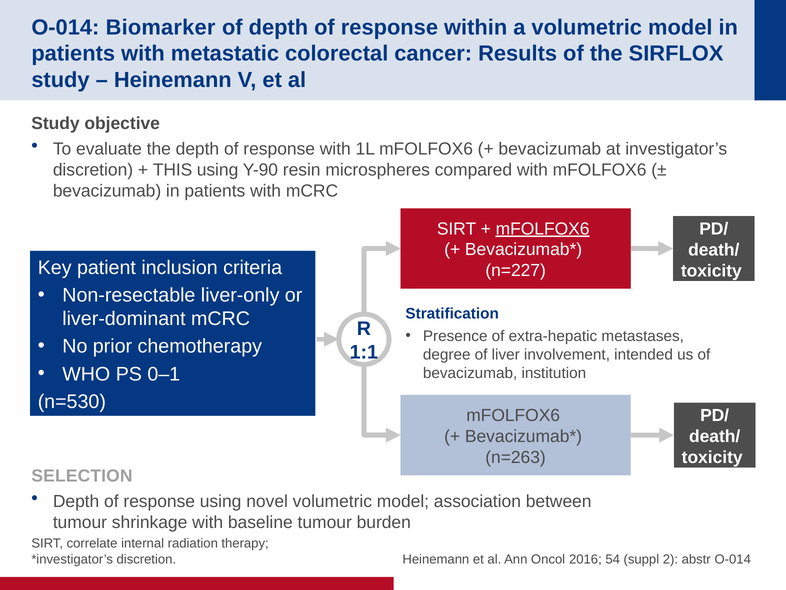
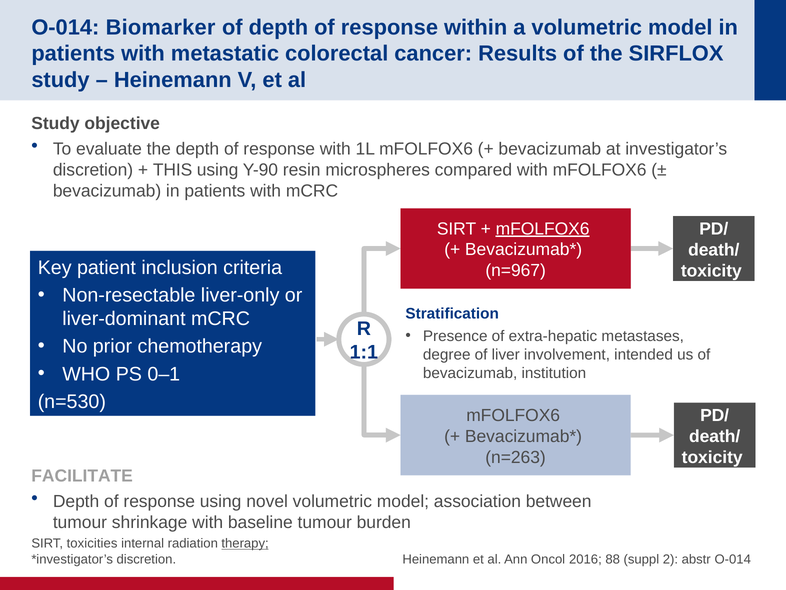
n=227: n=227 -> n=967
SELECTION: SELECTION -> FACILITATE
correlate: correlate -> toxicities
therapy underline: none -> present
54: 54 -> 88
